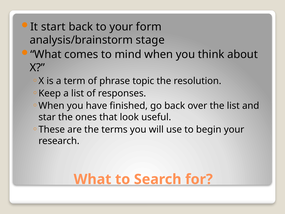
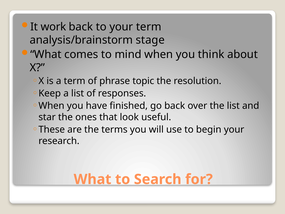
start: start -> work
your form: form -> term
